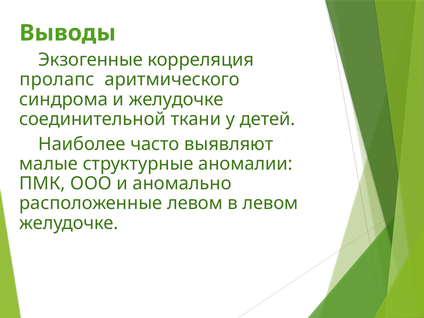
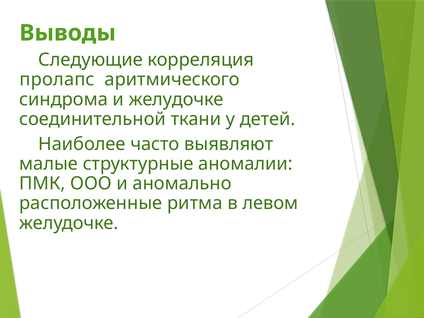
Экзогенные: Экзогенные -> Следующие
расположенные левом: левом -> ритма
